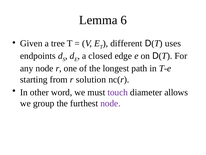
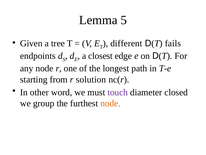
6: 6 -> 5
uses: uses -> fails
closed: closed -> closest
allows: allows -> closed
node at (110, 103) colour: purple -> orange
